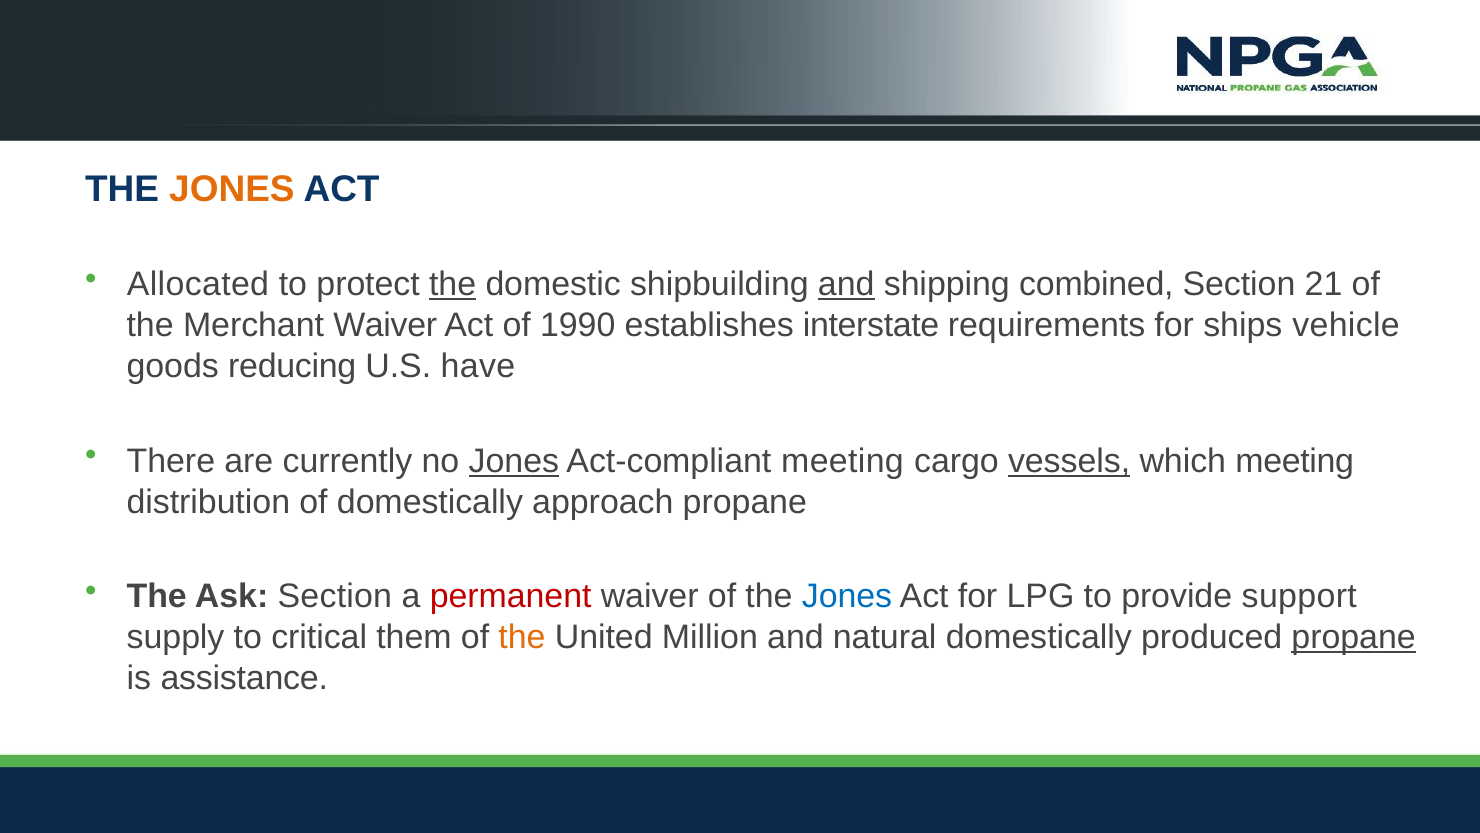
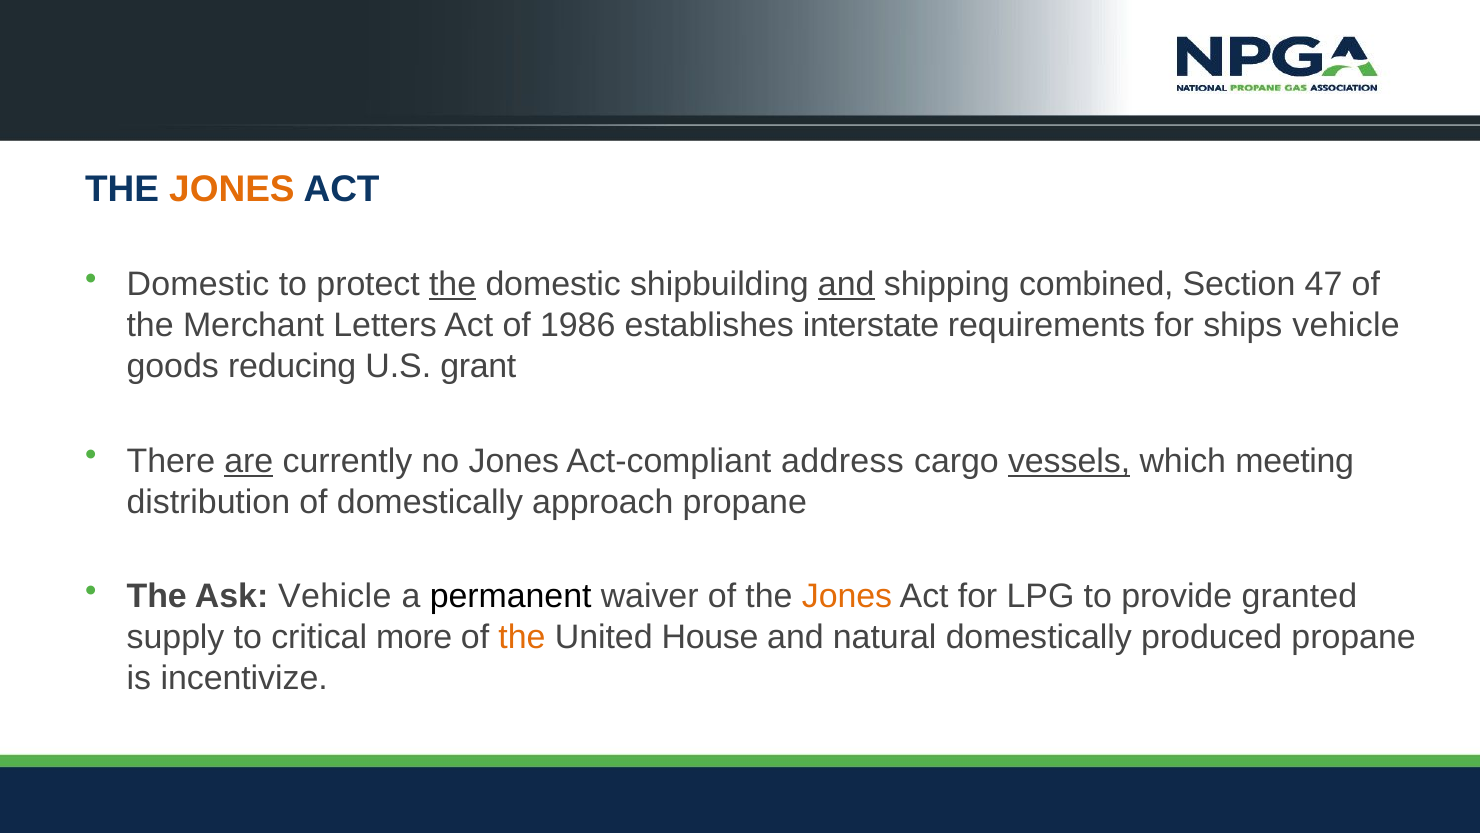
Allocated at (198, 285): Allocated -> Domestic
21: 21 -> 47
Merchant Waiver: Waiver -> Letters
1990: 1990 -> 1986
have: have -> grant
are underline: none -> present
Jones at (514, 461) underline: present -> none
Act-compliant meeting: meeting -> address
Ask Section: Section -> Vehicle
permanent colour: red -> black
Jones at (847, 596) colour: blue -> orange
support: support -> granted
them: them -> more
Million: Million -> House
propane at (1354, 637) underline: present -> none
assistance: assistance -> incentivize
